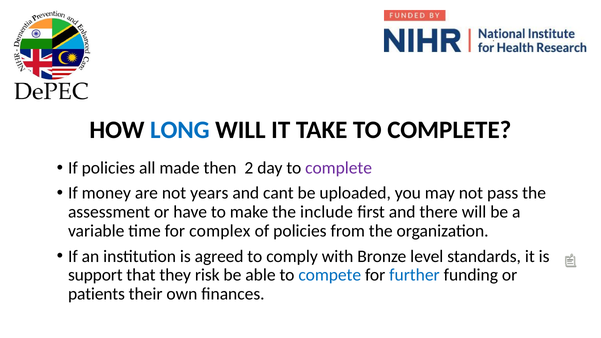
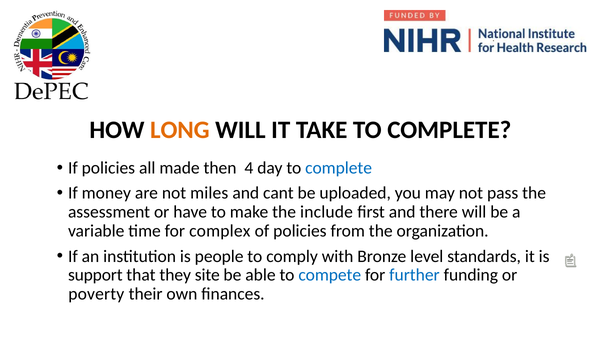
LONG colour: blue -> orange
2: 2 -> 4
complete at (339, 168) colour: purple -> blue
years: years -> miles
agreed: agreed -> people
risk: risk -> site
patients: patients -> poverty
